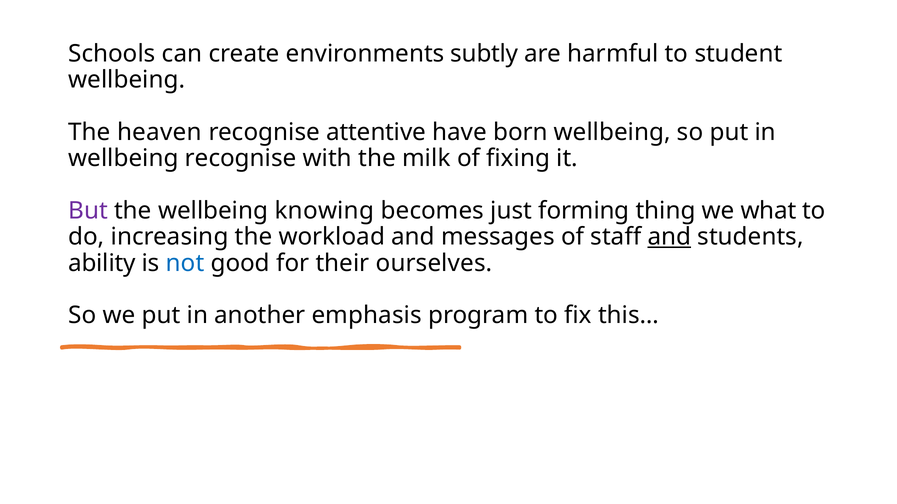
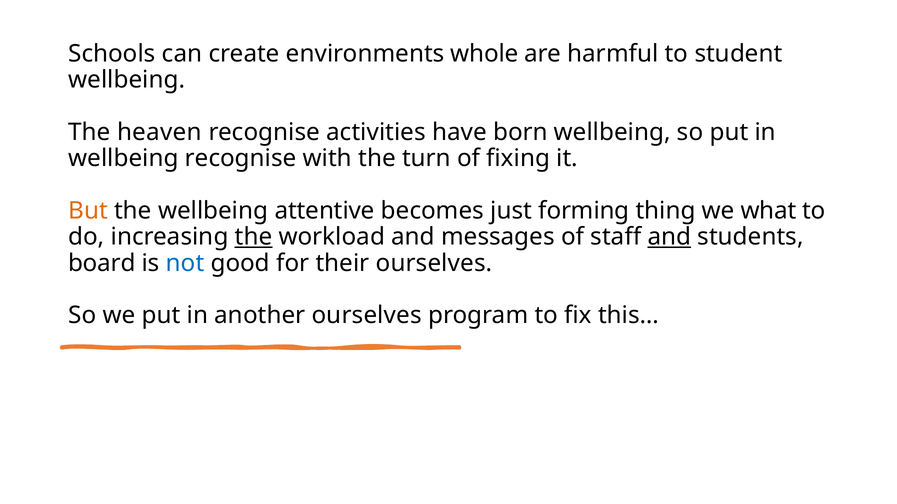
subtly: subtly -> whole
attentive: attentive -> activities
milk: milk -> turn
But colour: purple -> orange
knowing: knowing -> attentive
the at (253, 237) underline: none -> present
ability: ability -> board
another emphasis: emphasis -> ourselves
